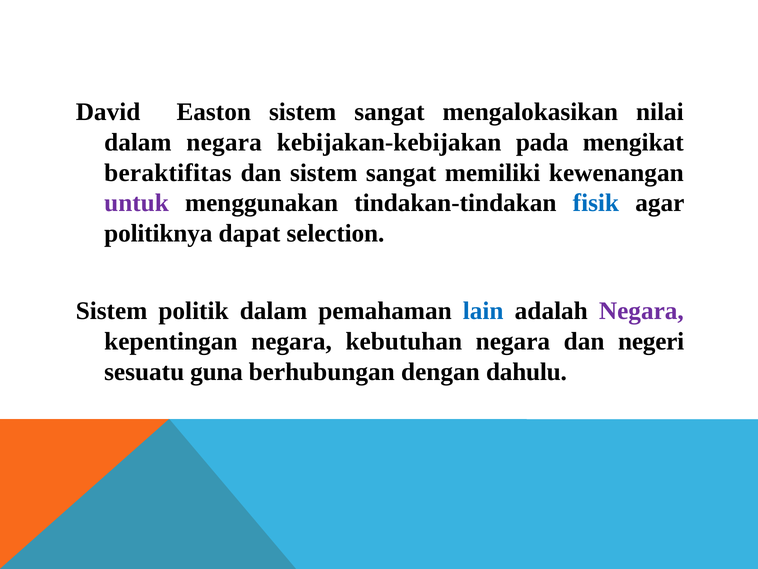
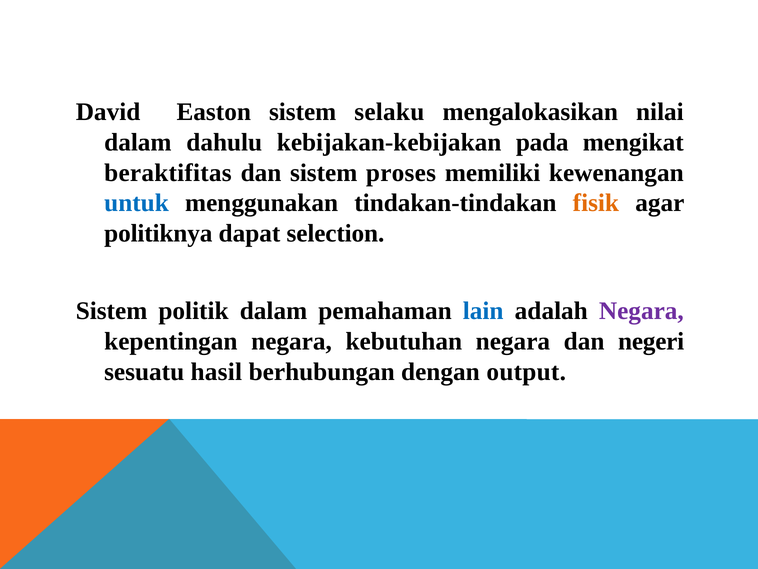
Easton sistem sangat: sangat -> selaku
dalam negara: negara -> dahulu
dan sistem sangat: sangat -> proses
untuk colour: purple -> blue
fisik colour: blue -> orange
guna: guna -> hasil
dahulu: dahulu -> output
